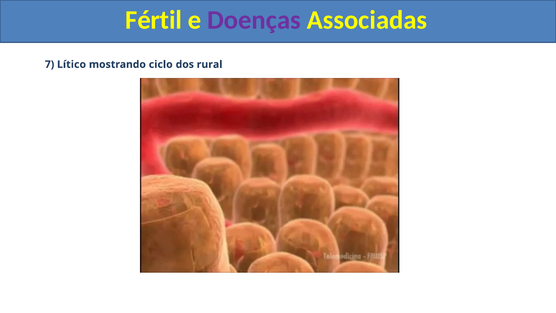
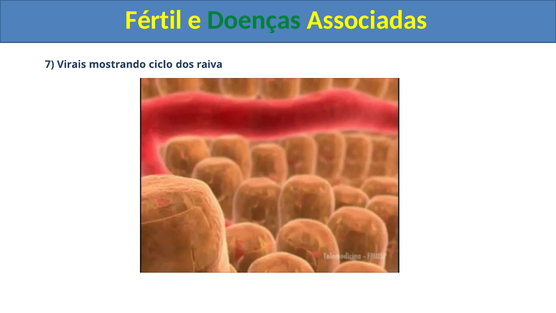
Doenças colour: purple -> green
Lítico: Lítico -> Virais
rural: rural -> raiva
